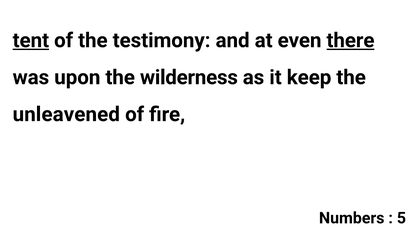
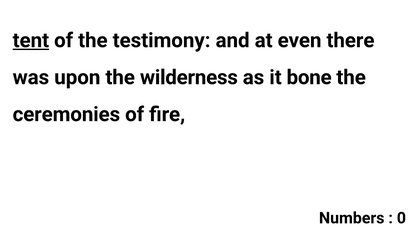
there underline: present -> none
keep: keep -> bone
unleavened: unleavened -> ceremonies
5: 5 -> 0
